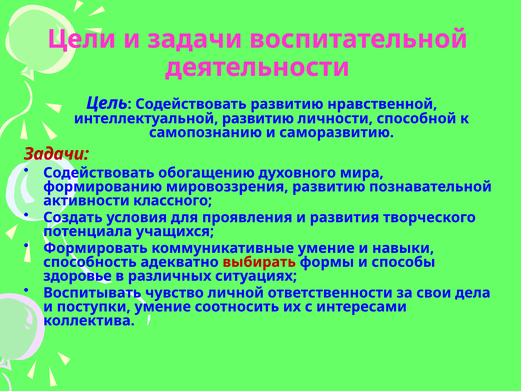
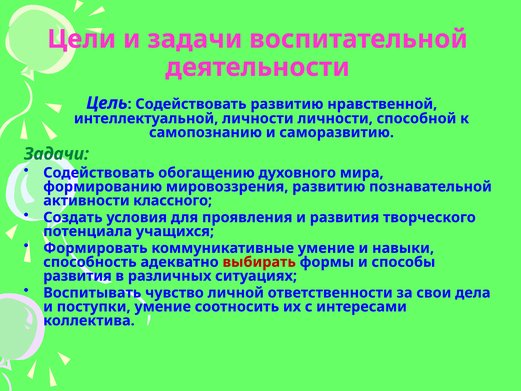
интеллектуальной развитию: развитию -> личности
Задачи at (56, 154) colour: red -> green
здоровье at (77, 276): здоровье -> развития
